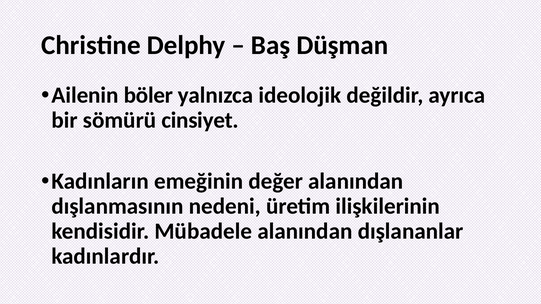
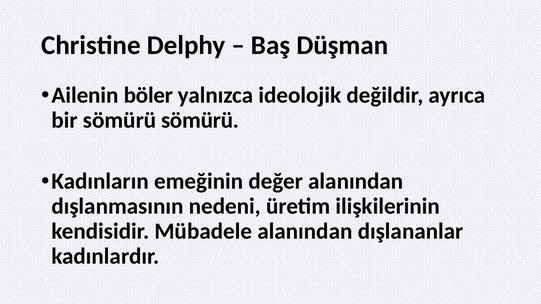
sömürü cinsiyet: cinsiyet -> sömürü
